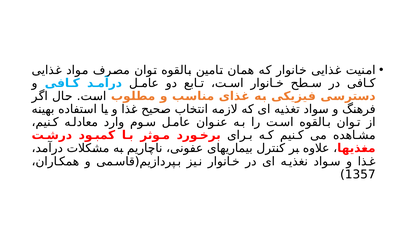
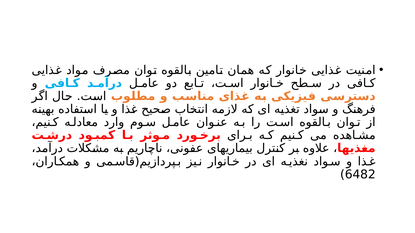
1357: 1357 -> 6482
